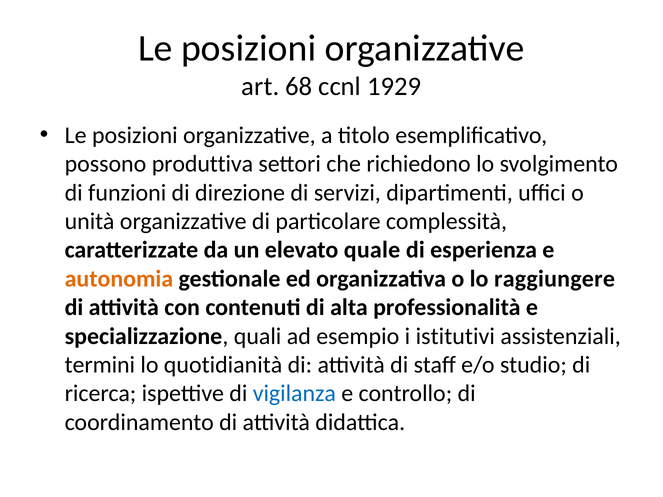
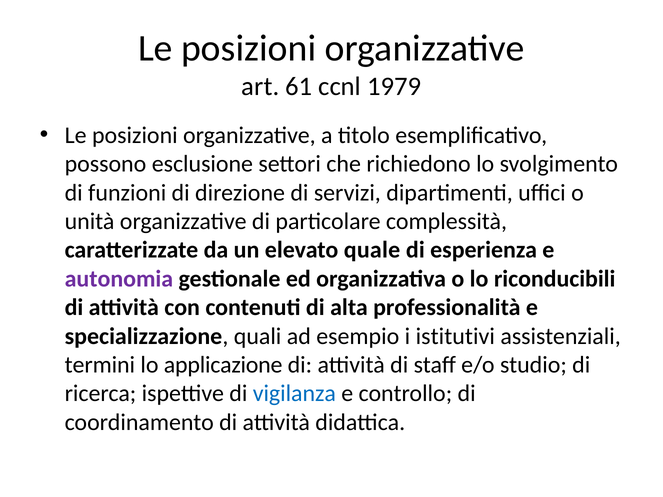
68: 68 -> 61
1929: 1929 -> 1979
produttiva: produttiva -> esclusione
autonomia colour: orange -> purple
raggiungere: raggiungere -> riconducibili
quotidianità: quotidianità -> applicazione
